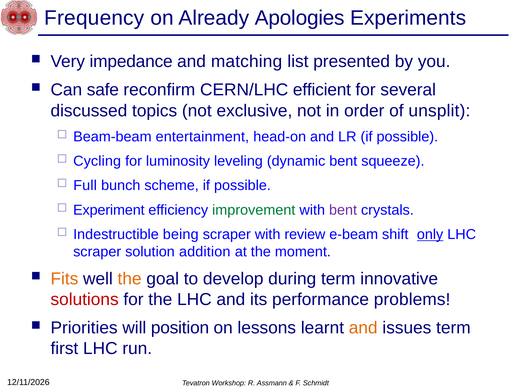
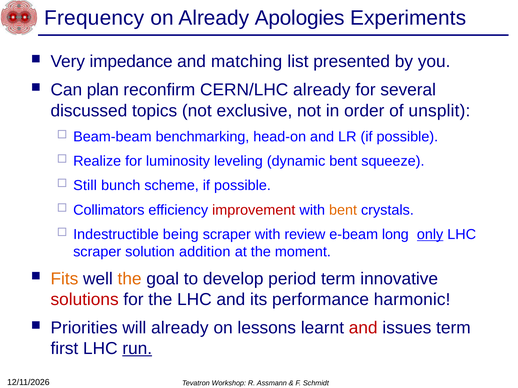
safe: safe -> plan
CERN/LHC efficient: efficient -> already
entertainment: entertainment -> benchmarking
Cycling: Cycling -> Realize
Full: Full -> Still
Experiment: Experiment -> Collimators
improvement colour: green -> red
bent at (343, 210) colour: purple -> orange
shift: shift -> long
during: during -> period
problems: problems -> harmonic
will position: position -> already
and at (363, 328) colour: orange -> red
run underline: none -> present
